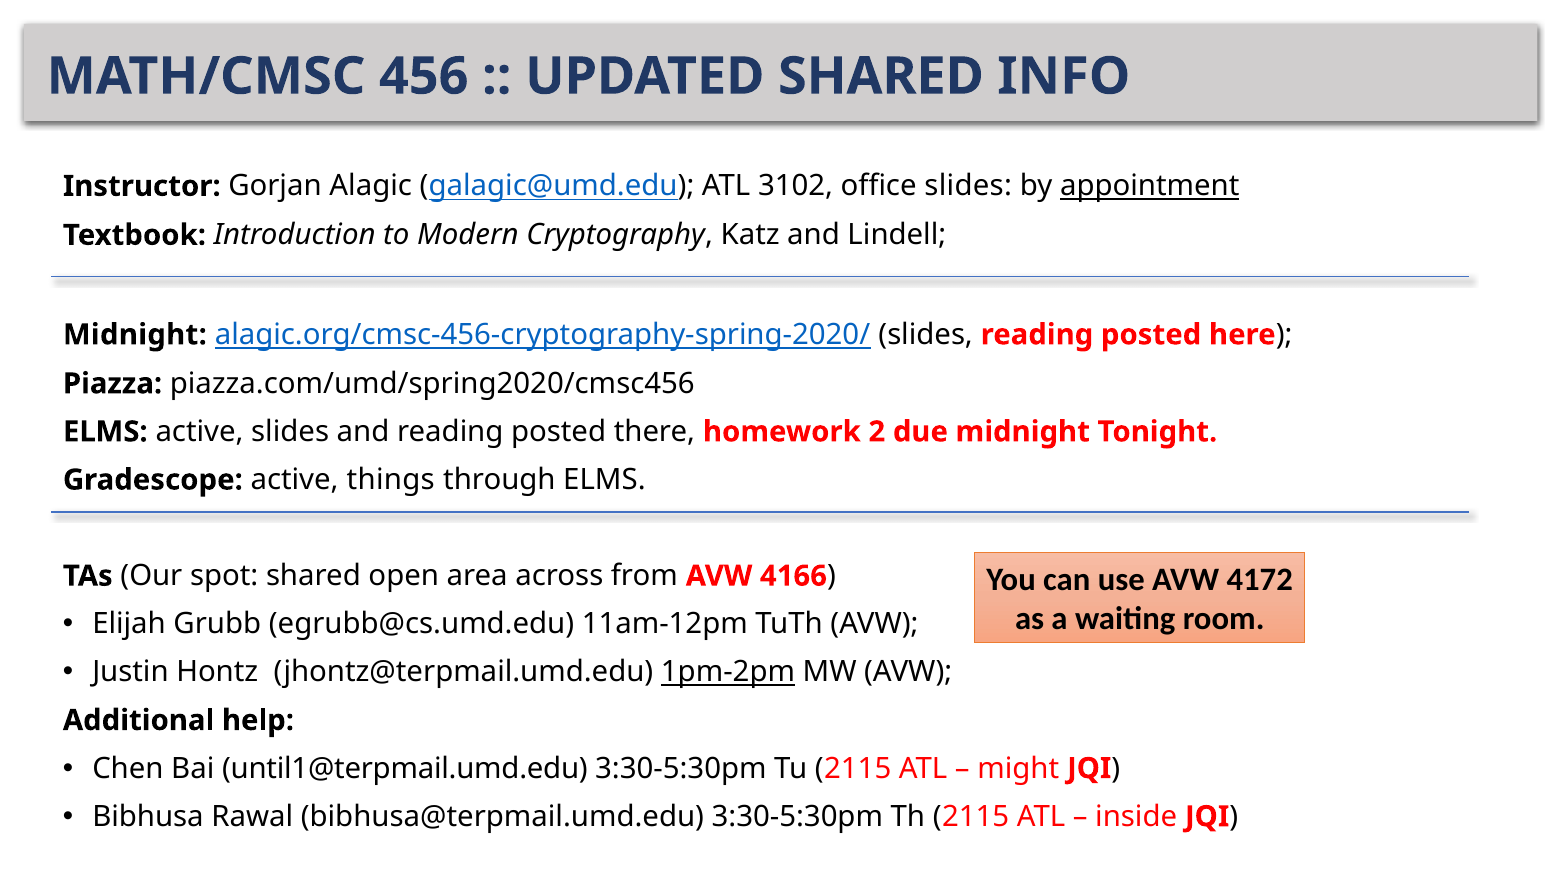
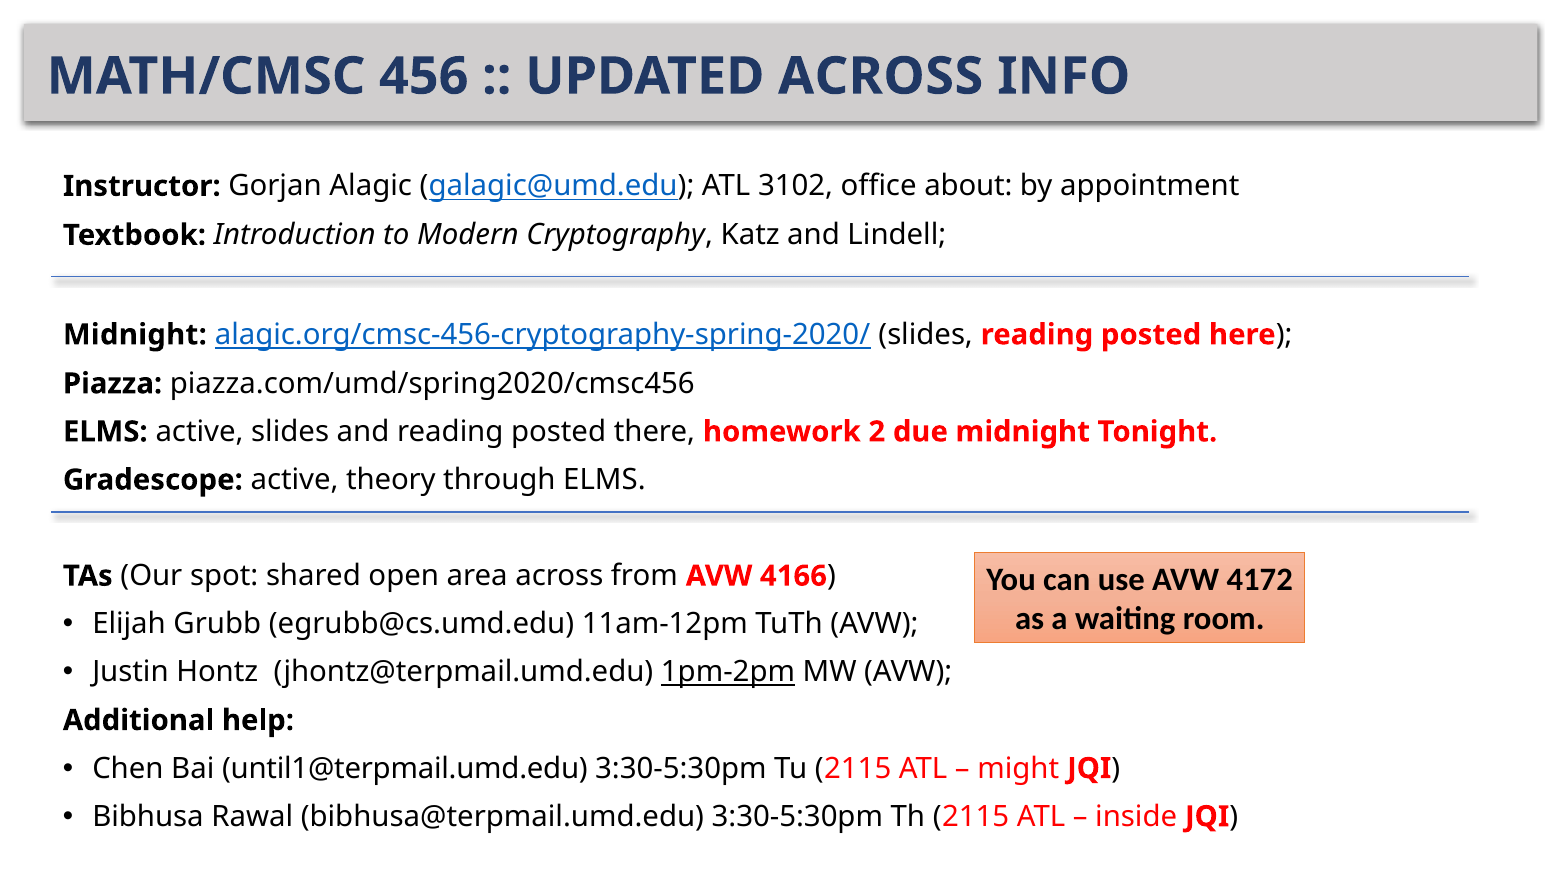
UPDATED SHARED: SHARED -> ACROSS
office slides: slides -> about
appointment underline: present -> none
things: things -> theory
